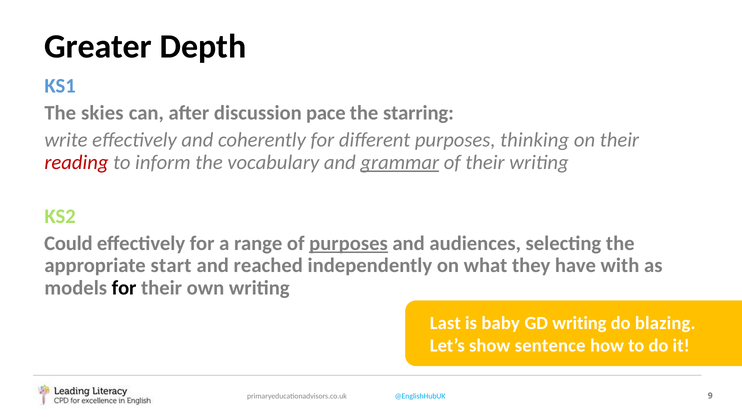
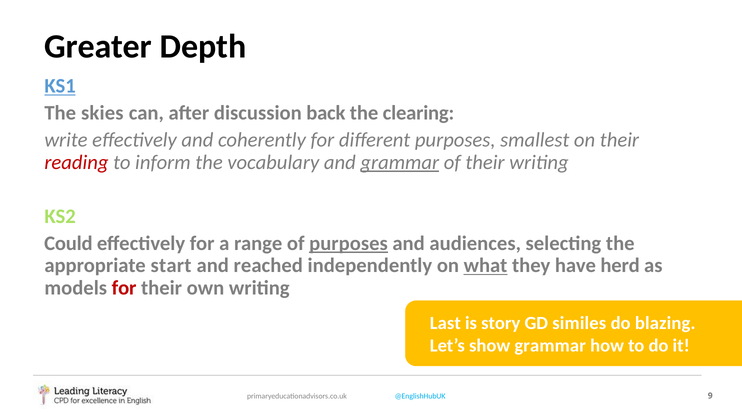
KS1 underline: none -> present
pace: pace -> back
starring: starring -> clearing
thinking: thinking -> smallest
what underline: none -> present
with: with -> herd
for at (124, 288) colour: black -> red
baby: baby -> story
GD writing: writing -> similes
show sentence: sentence -> grammar
